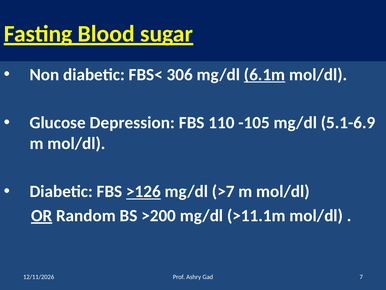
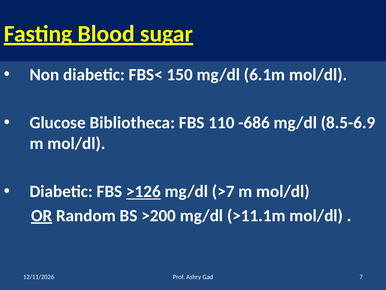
306: 306 -> 150
6.1m underline: present -> none
Depression: Depression -> Bibliotheca
-105: -105 -> -686
5.1-6.9: 5.1-6.9 -> 8.5-6.9
